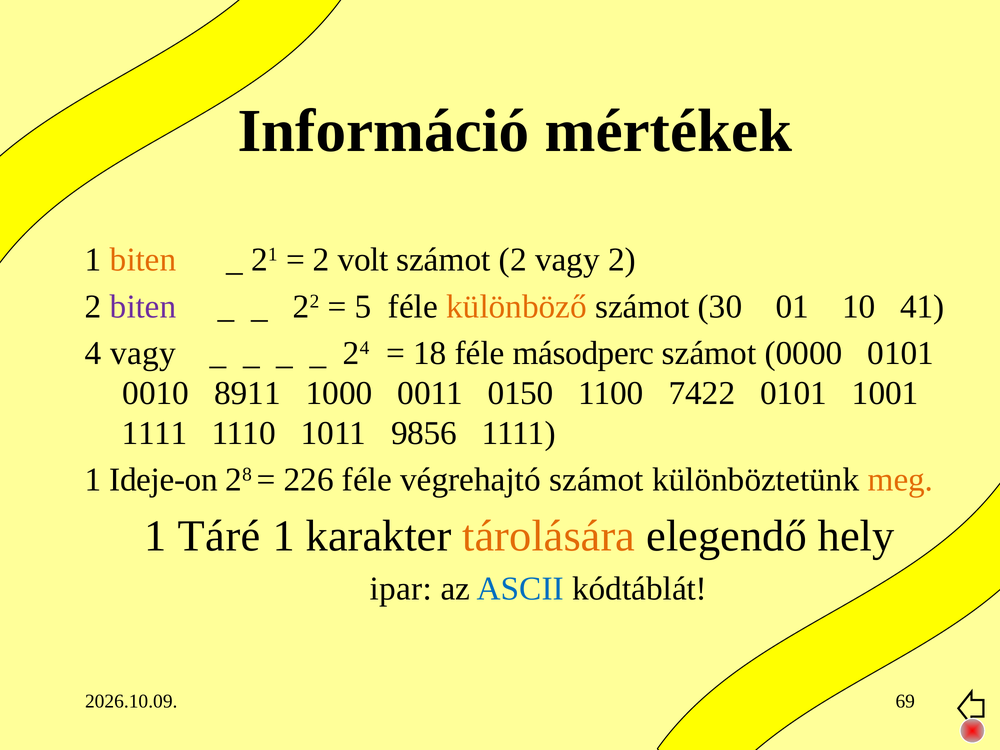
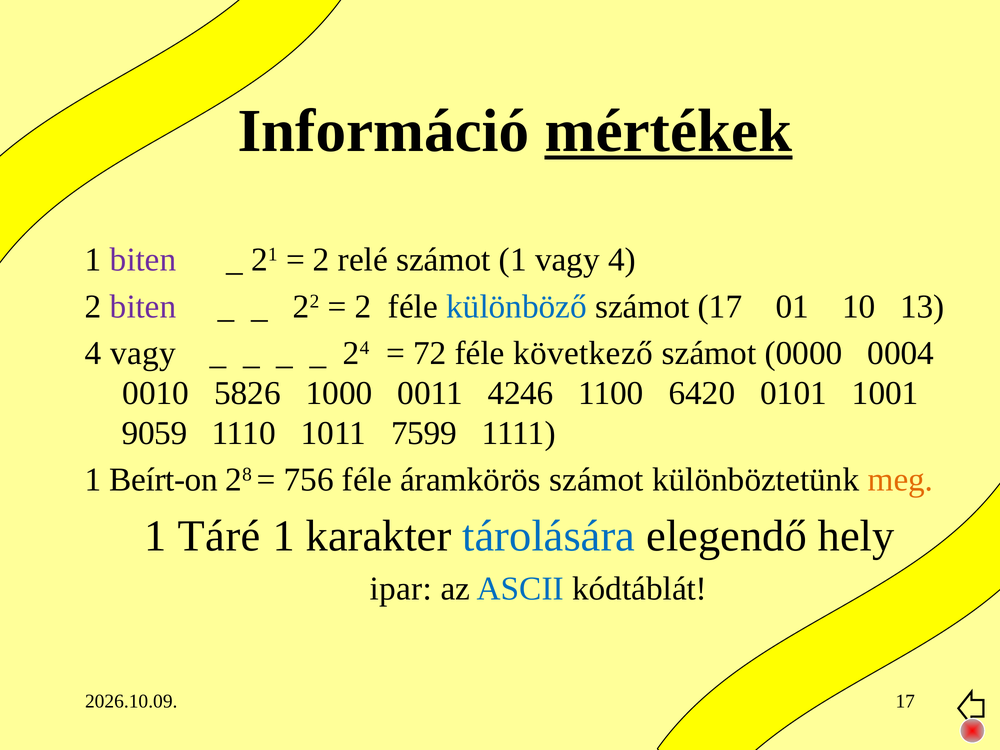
mértékek underline: none -> present
biten at (143, 260) colour: orange -> purple
volt: volt -> relé
számot 2: 2 -> 1
vagy 2: 2 -> 4
5 at (363, 307): 5 -> 2
különböző colour: orange -> blue
számot 30: 30 -> 17
41: 41 -> 13
18: 18 -> 72
másodperc: másodperc -> következő
0000 0101: 0101 -> 0004
8911: 8911 -> 5826
0150: 0150 -> 4246
7422: 7422 -> 6420
1111 at (155, 433): 1111 -> 9059
9856: 9856 -> 7599
Ideje-on: Ideje-on -> Beírt-on
226: 226 -> 756
végrehajtó: végrehajtó -> áramkörös
tárolására colour: orange -> blue
69 at (905, 701): 69 -> 17
